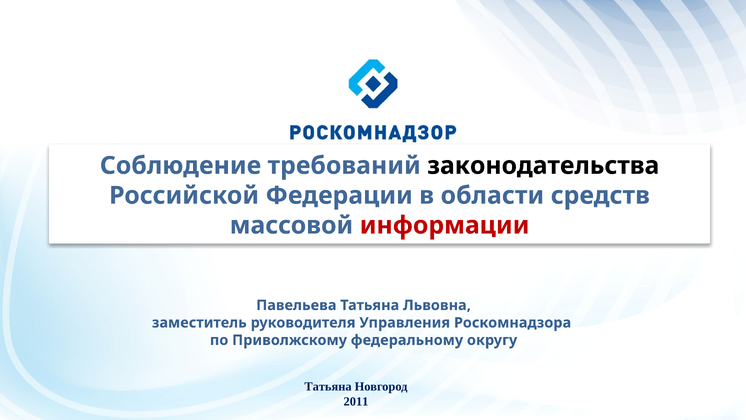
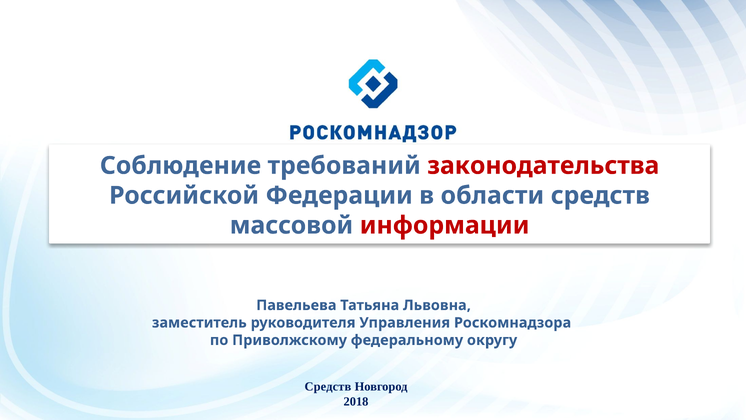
законодательства colour: black -> red
Татьяна at (328, 386): Татьяна -> Средств
2011: 2011 -> 2018
